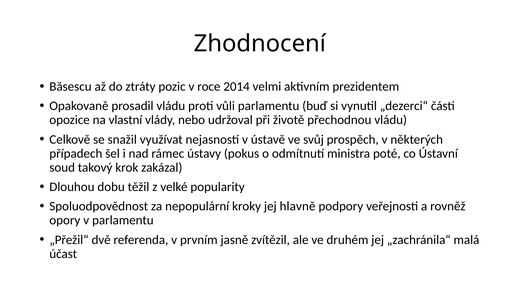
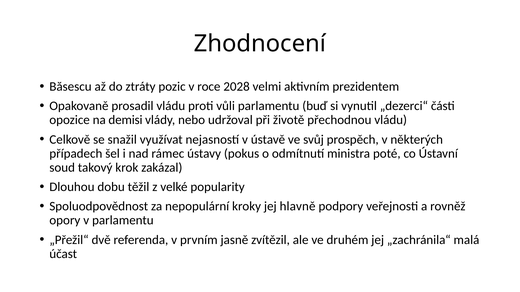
2014: 2014 -> 2028
vlastní: vlastní -> demisi
